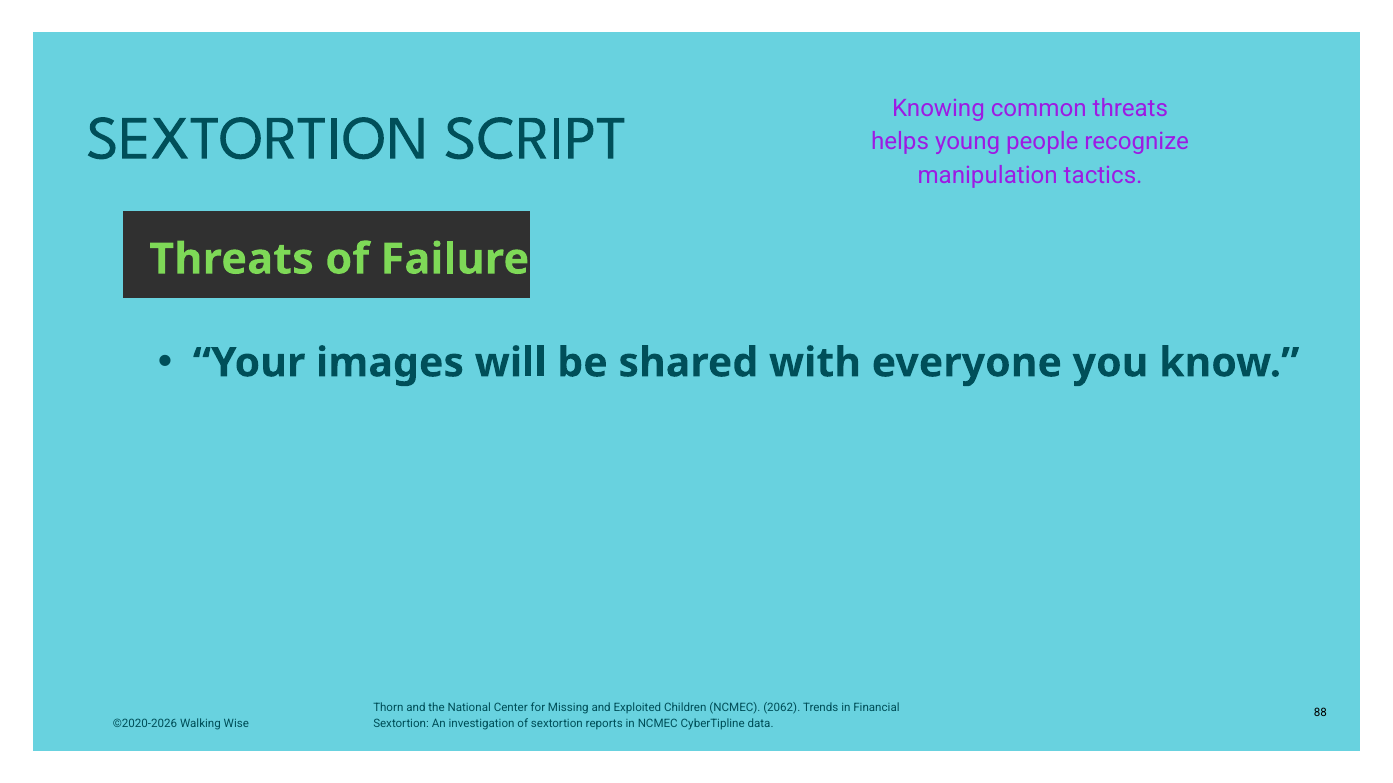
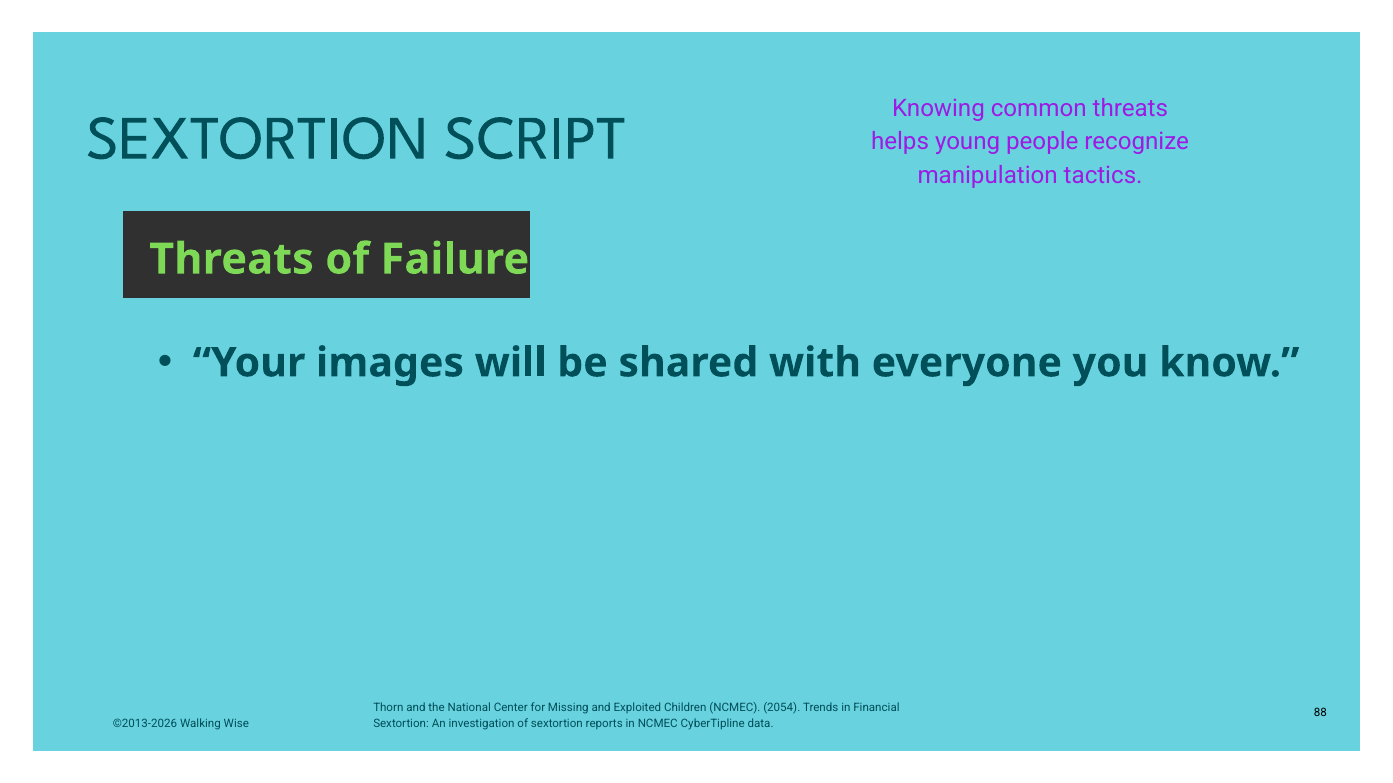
2062: 2062 -> 2054
©2020-2026: ©2020-2026 -> ©2013-2026
